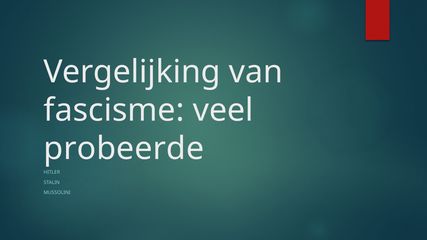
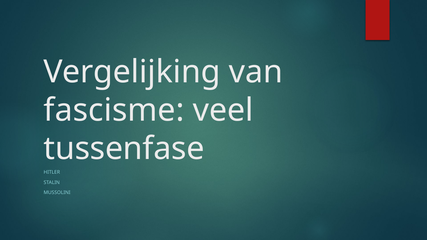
probeerde: probeerde -> tussenfase
